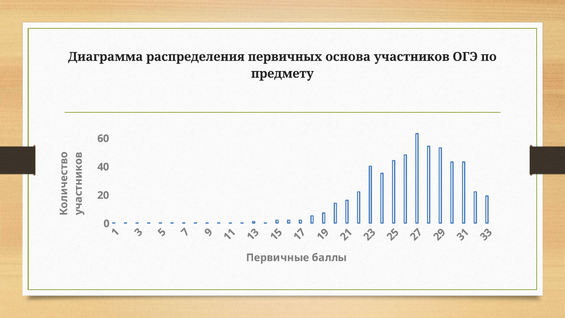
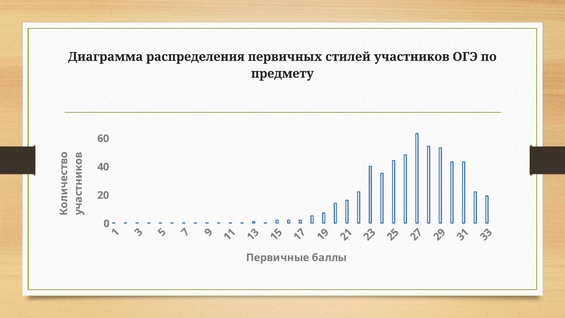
основа: основа -> стилей
